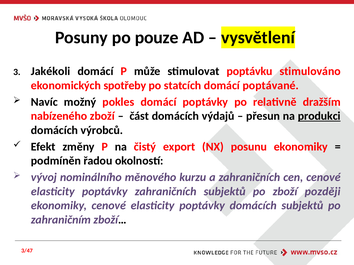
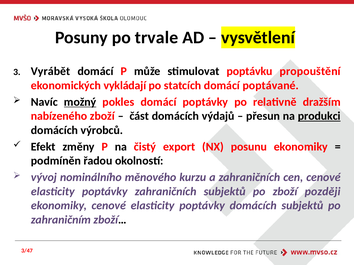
pouze: pouze -> trvale
Jakékoli: Jakékoli -> Vyrábět
stimulováno: stimulováno -> propouštění
spotřeby: spotřeby -> vykládají
možný underline: none -> present
